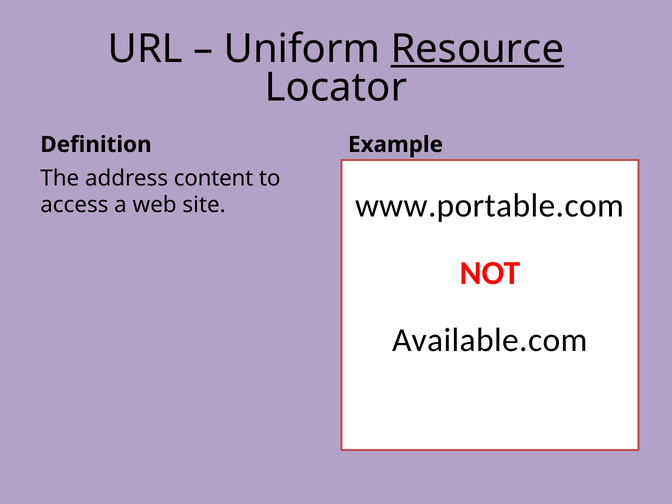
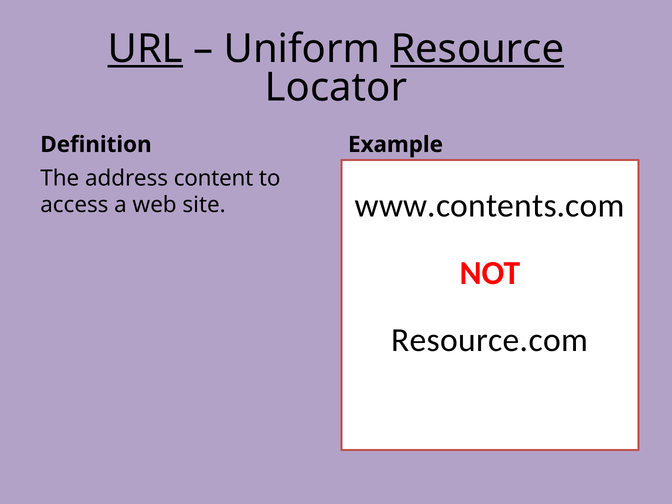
URL underline: none -> present
www.portable.com: www.portable.com -> www.contents.com
Available.com: Available.com -> Resource.com
